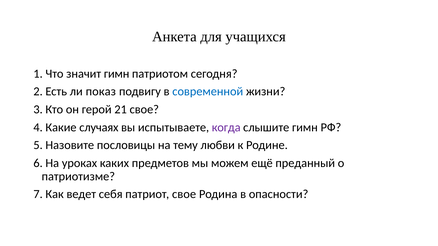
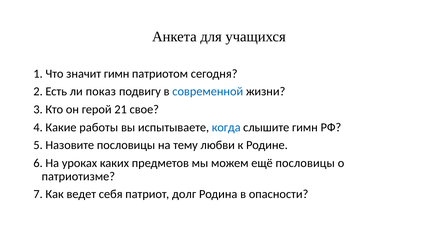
случаях: случаях -> работы
когда colour: purple -> blue
ещё преданный: преданный -> пословицы
патриот свое: свое -> долг
